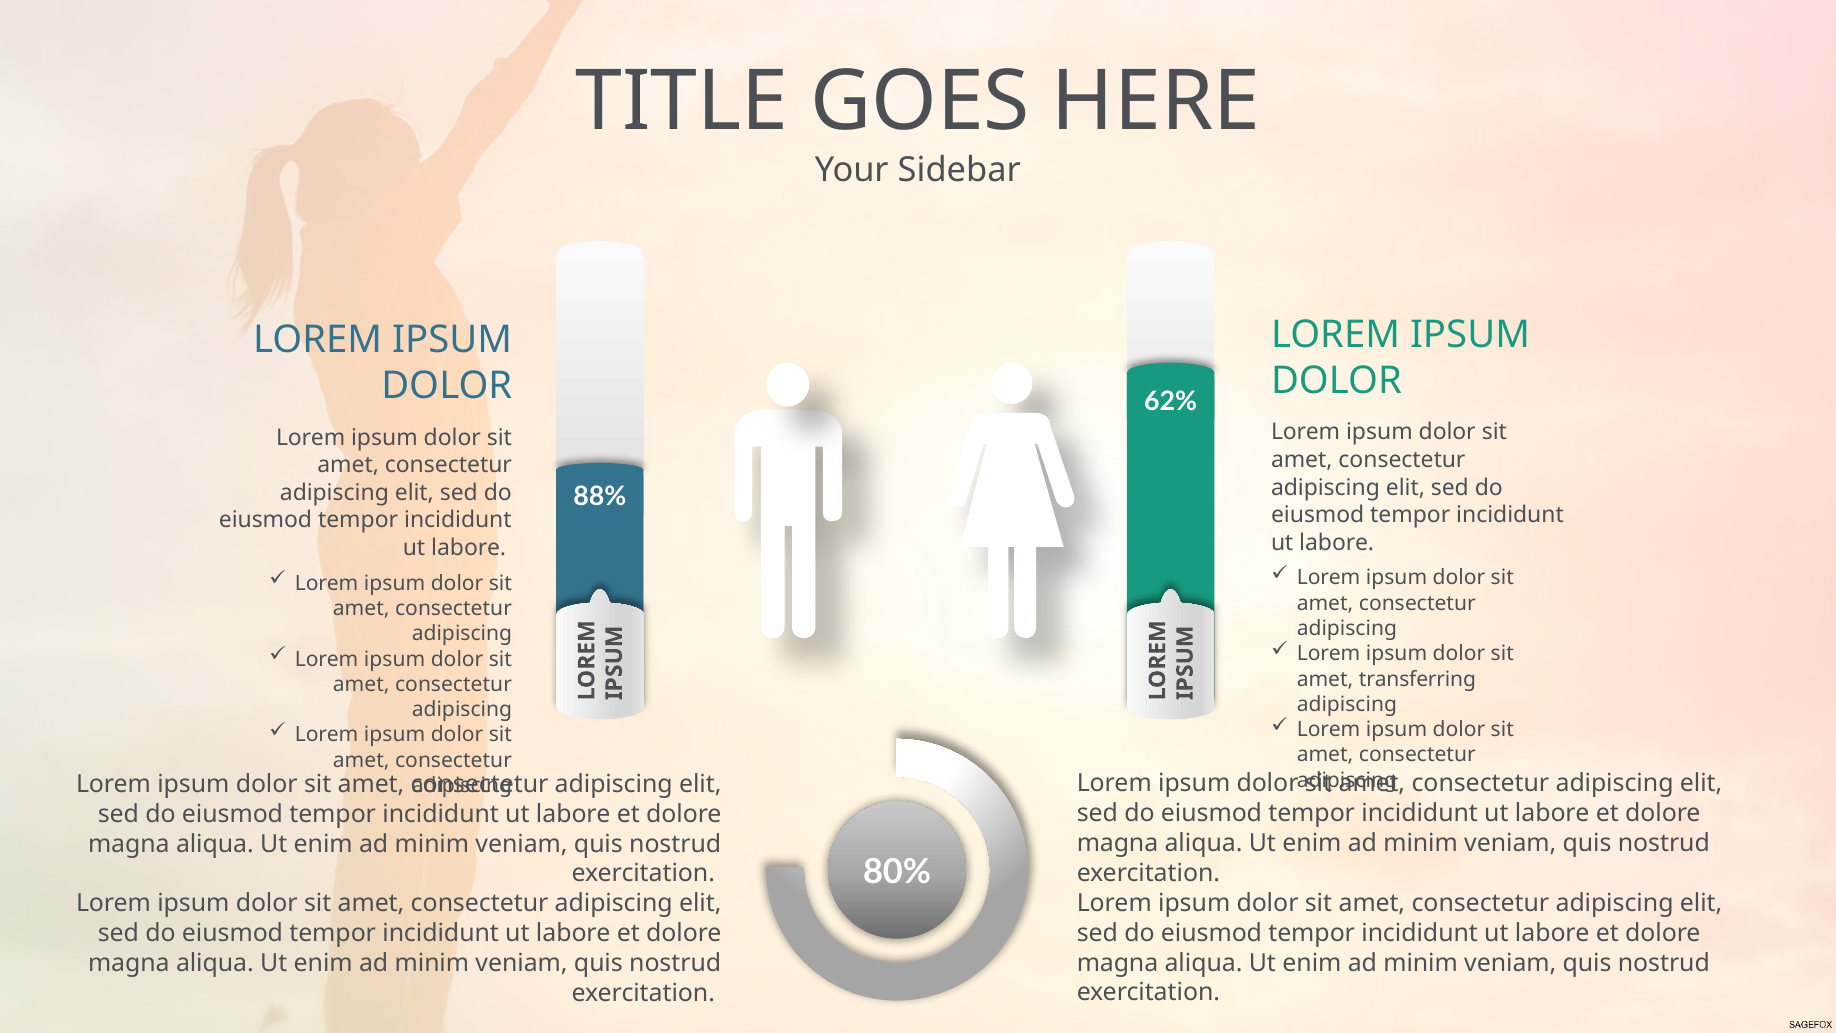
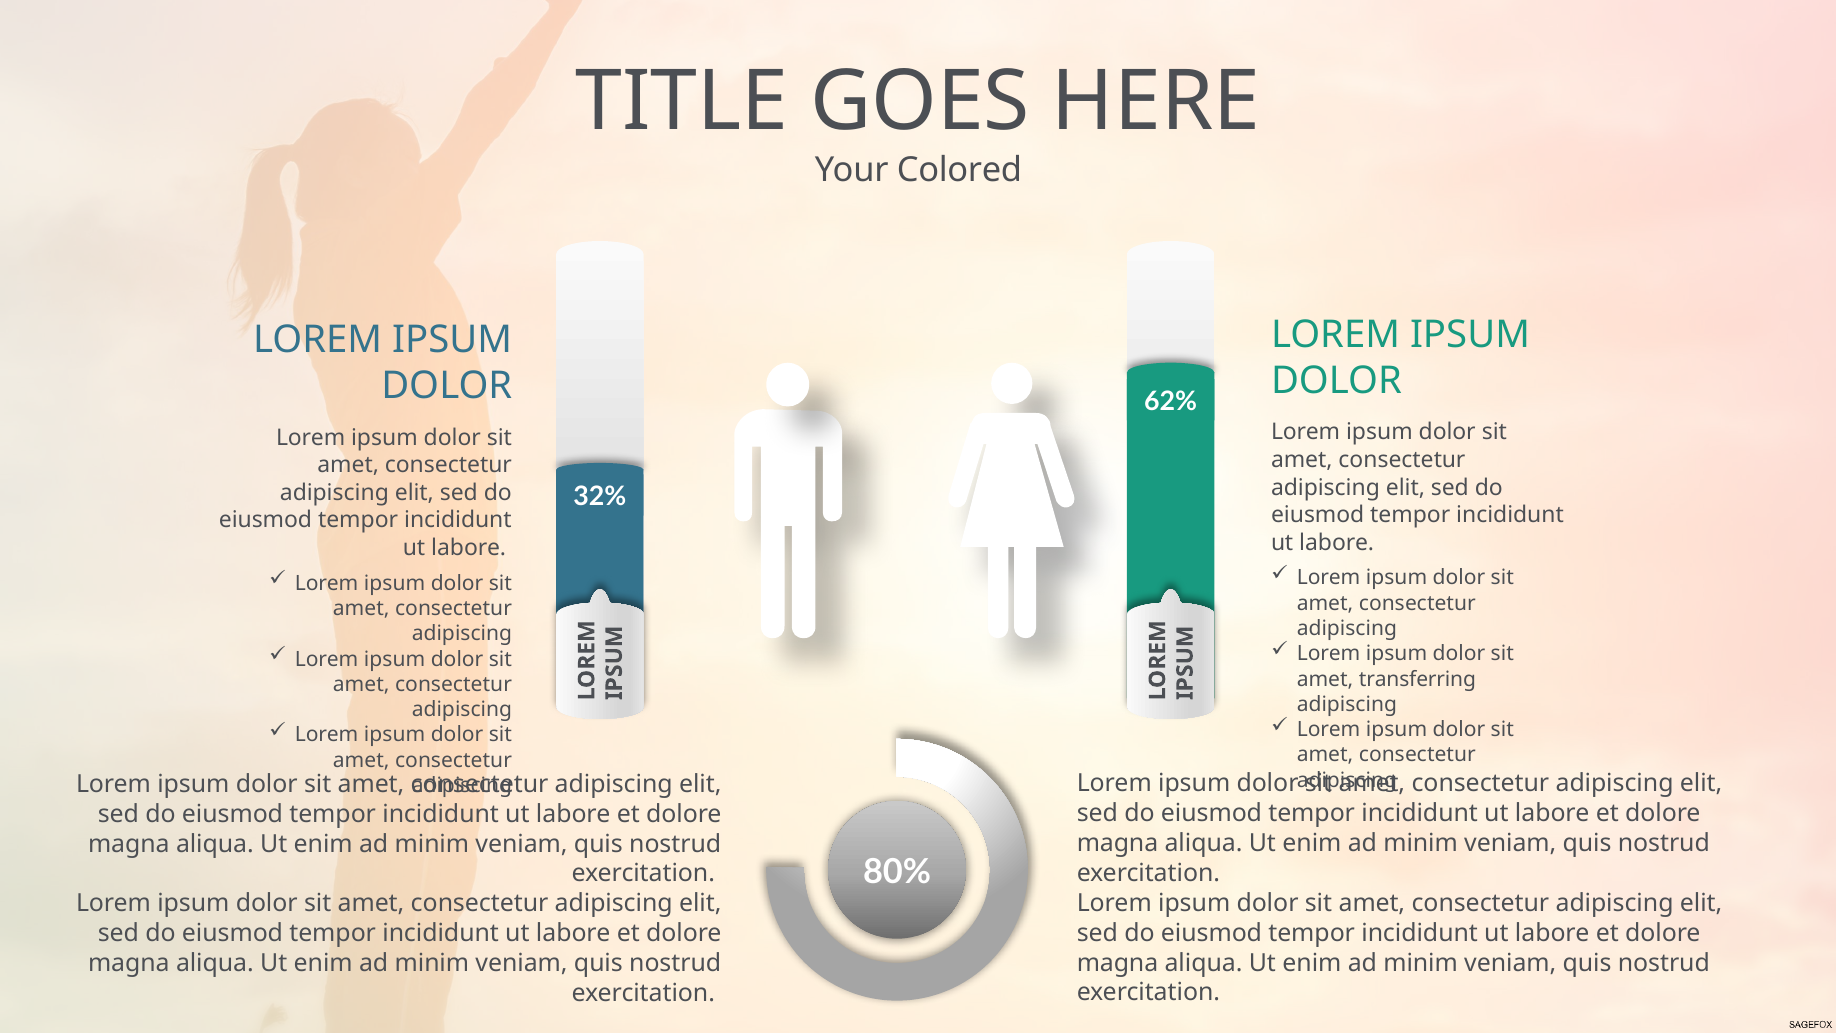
Sidebar: Sidebar -> Colored
88%: 88% -> 32%
